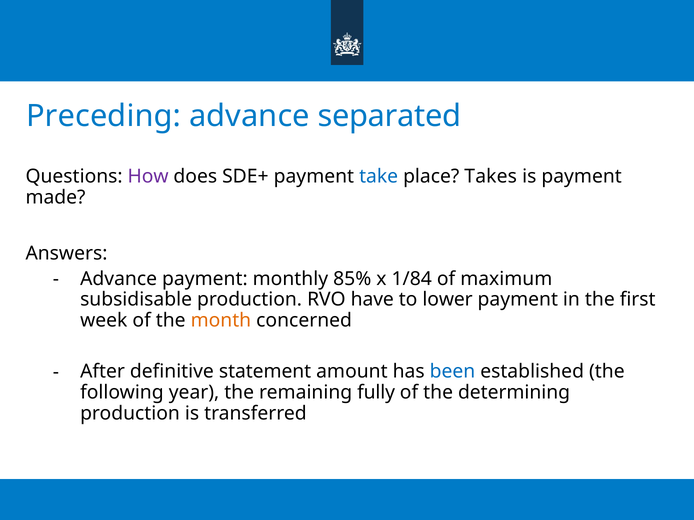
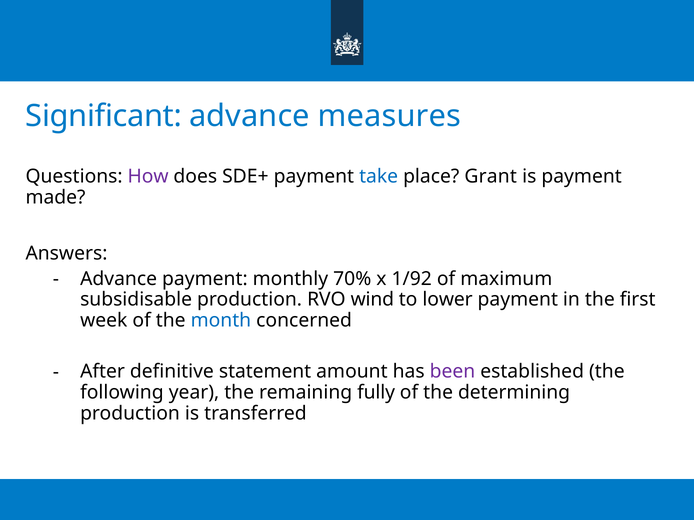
Preceding: Preceding -> Significant
separated: separated -> measures
Takes: Takes -> Grant
85%: 85% -> 70%
1/84: 1/84 -> 1/92
have: have -> wind
month colour: orange -> blue
been colour: blue -> purple
